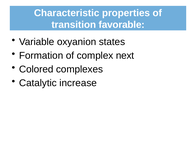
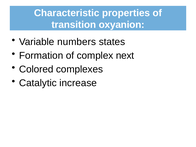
favorable: favorable -> oxyanion
oxyanion: oxyanion -> numbers
